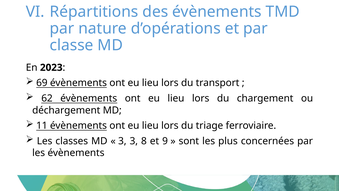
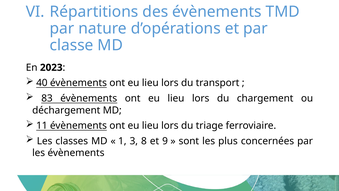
69: 69 -> 40
62: 62 -> 83
3 at (122, 141): 3 -> 1
